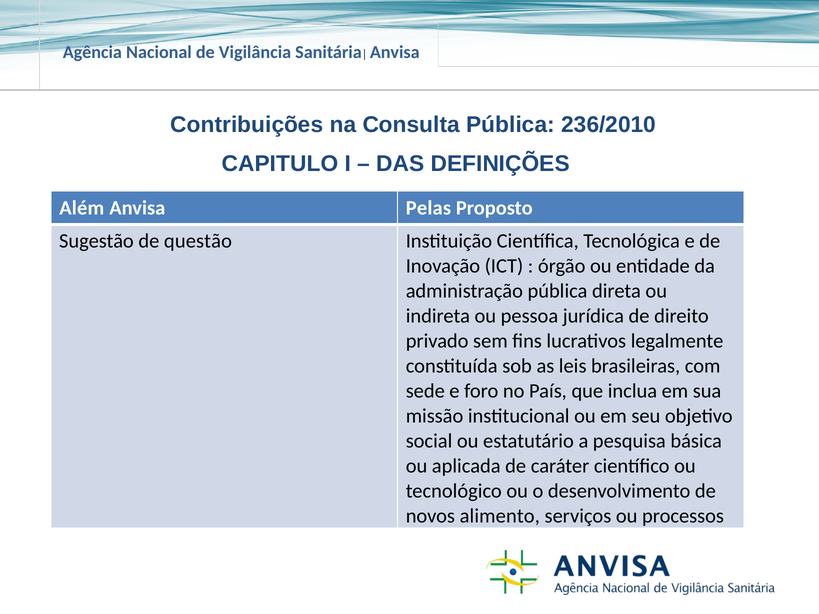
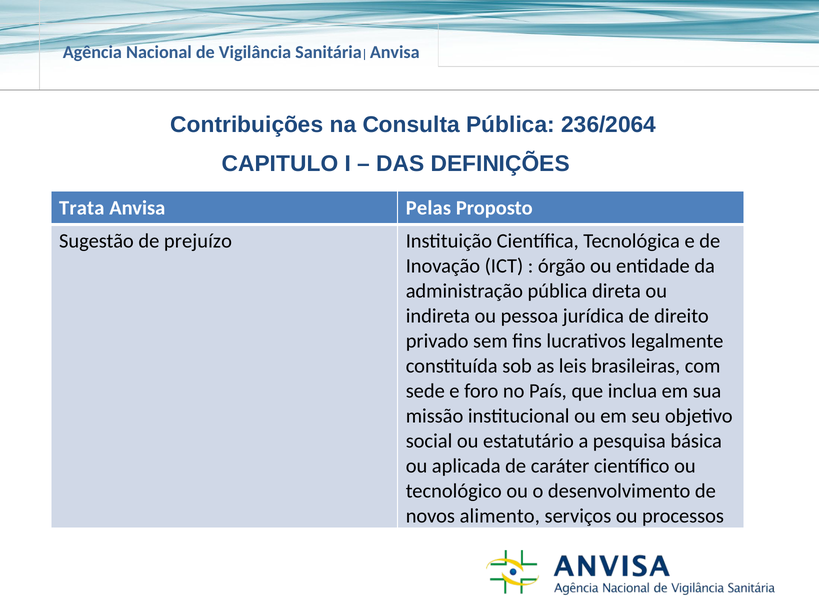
236/2010: 236/2010 -> 236/2064
Além: Além -> Trata
questão: questão -> prejuízo
